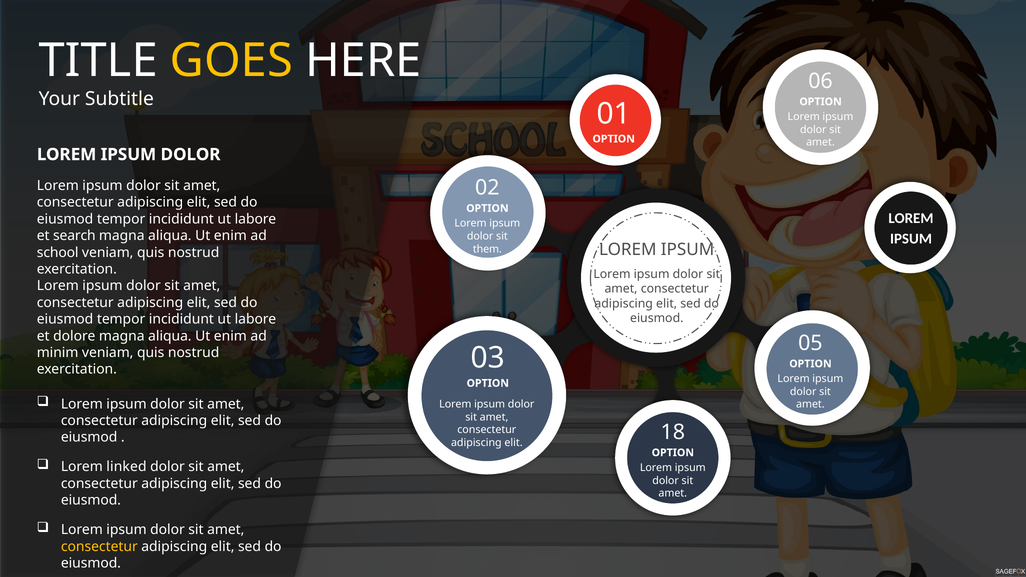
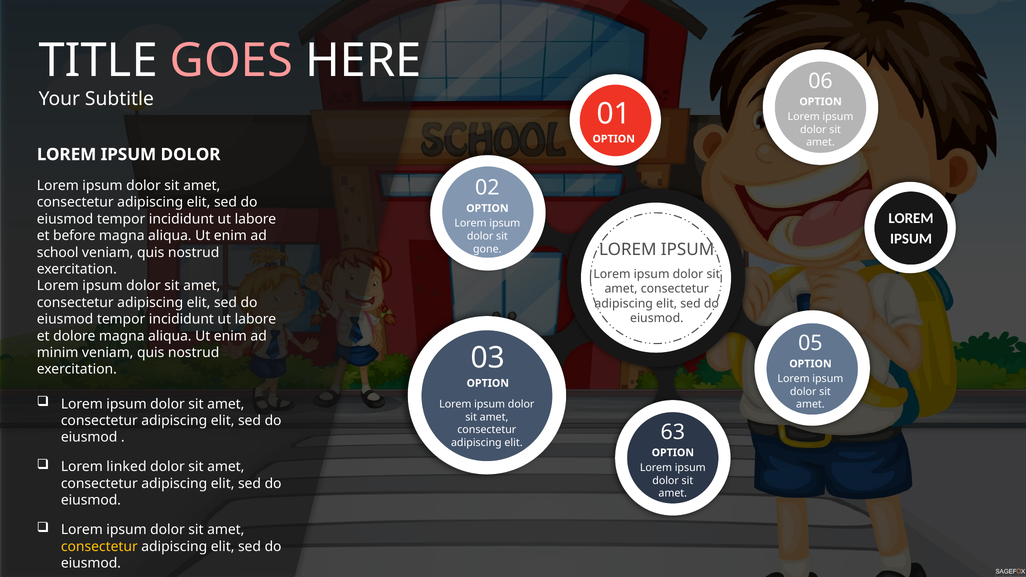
GOES colour: yellow -> pink
search: search -> before
them: them -> gone
18: 18 -> 63
